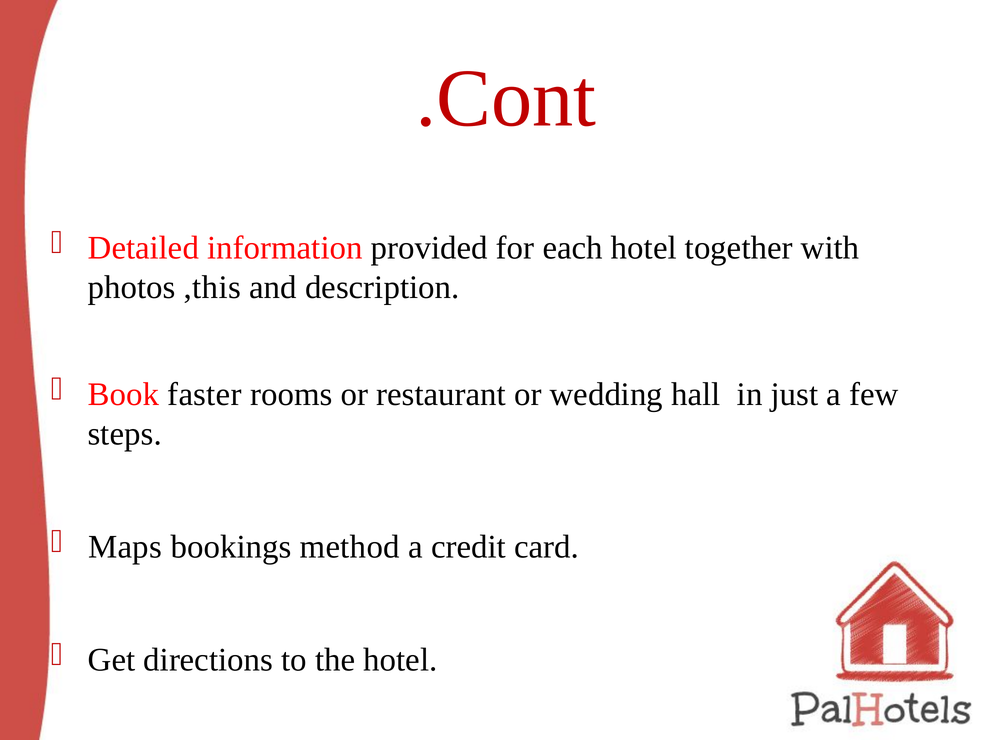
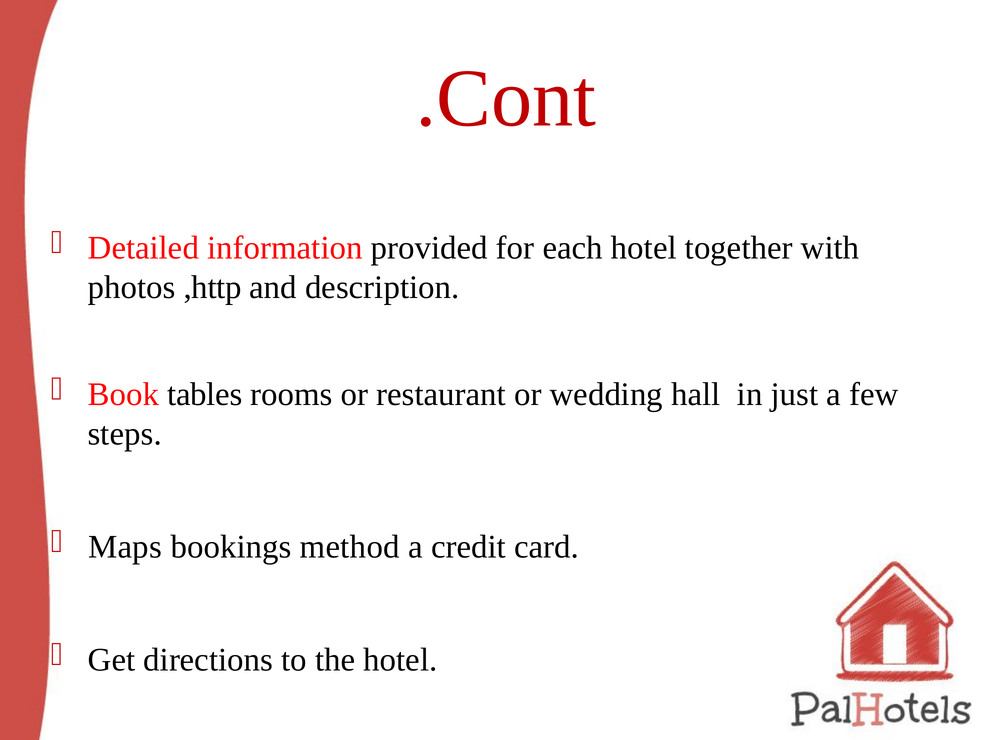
,this: ,this -> ,http
faster: faster -> tables
